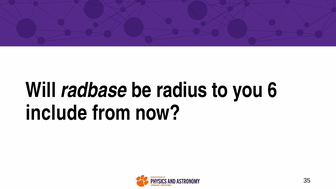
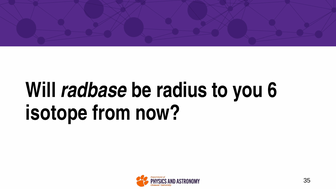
include: include -> isotope
